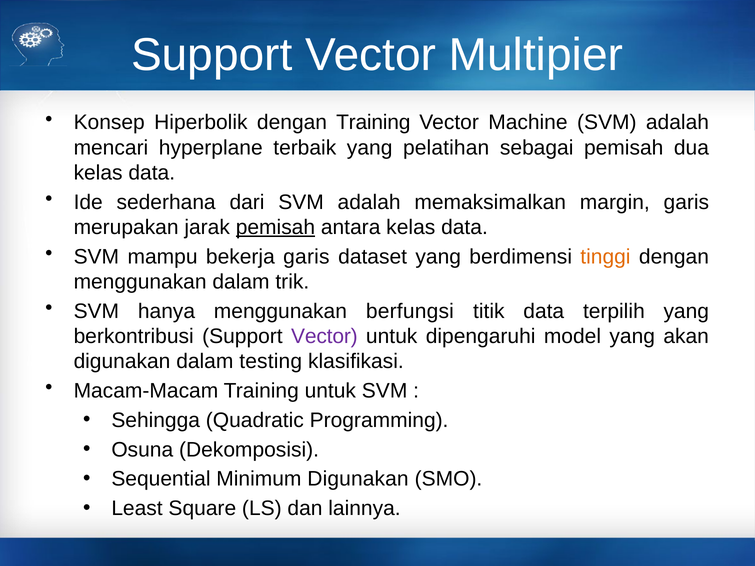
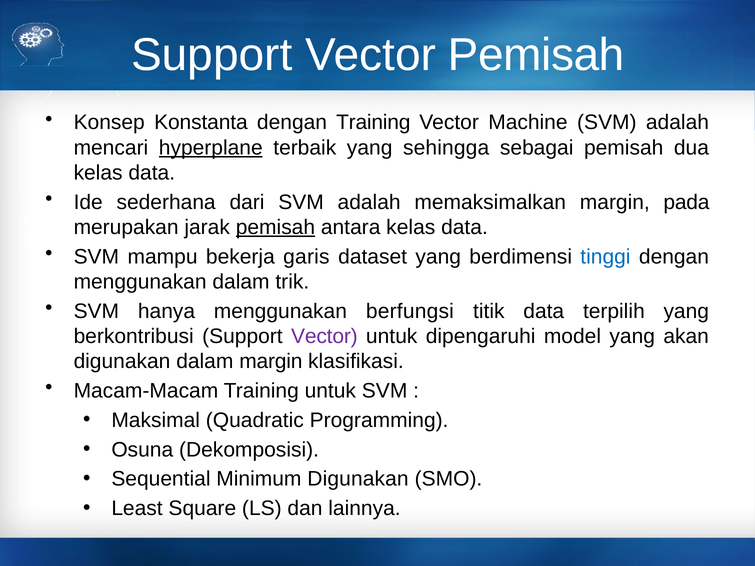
Vector Multipier: Multipier -> Pemisah
Hiperbolik: Hiperbolik -> Konstanta
hyperplane underline: none -> present
pelatihan: pelatihan -> sehingga
margin garis: garis -> pada
tinggi colour: orange -> blue
dalam testing: testing -> margin
Sehingga: Sehingga -> Maksimal
